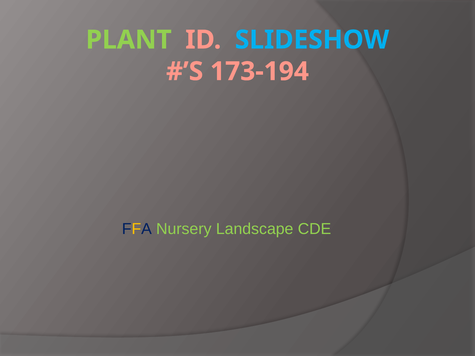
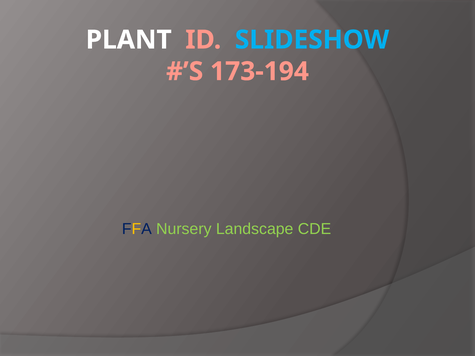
PLANT colour: light green -> white
